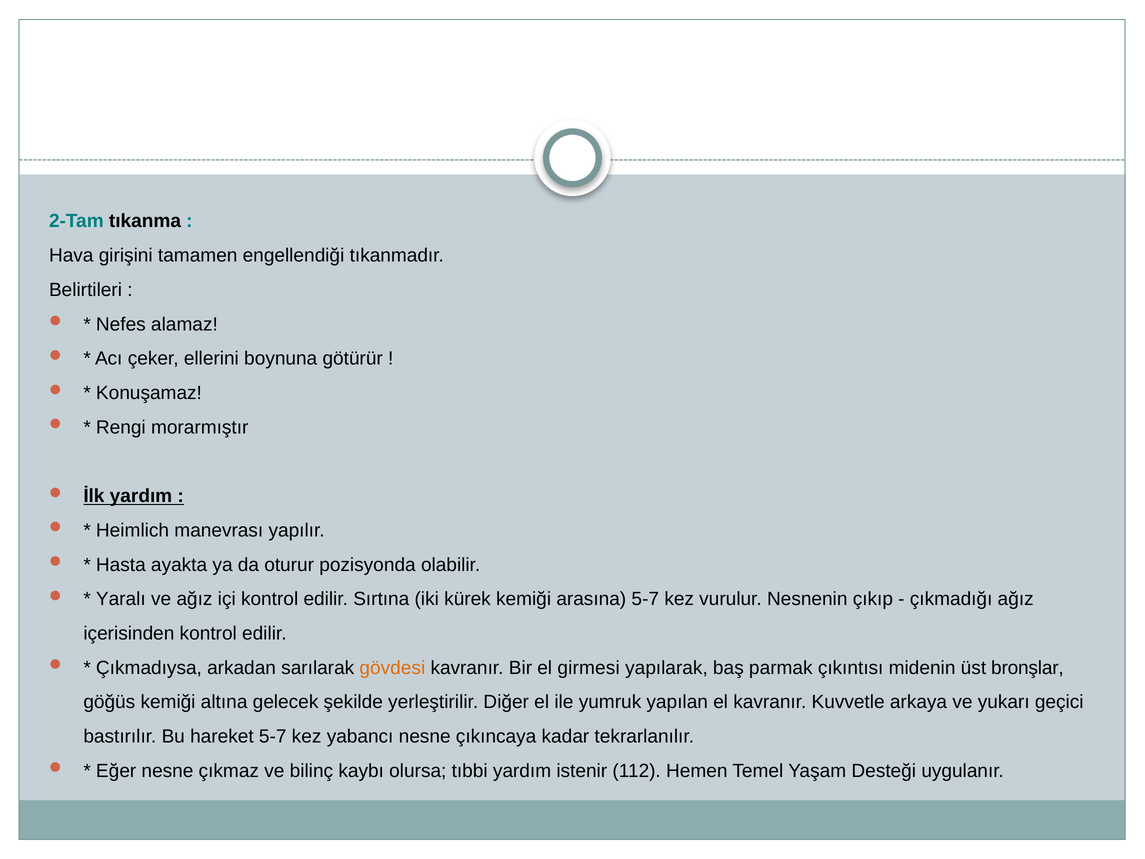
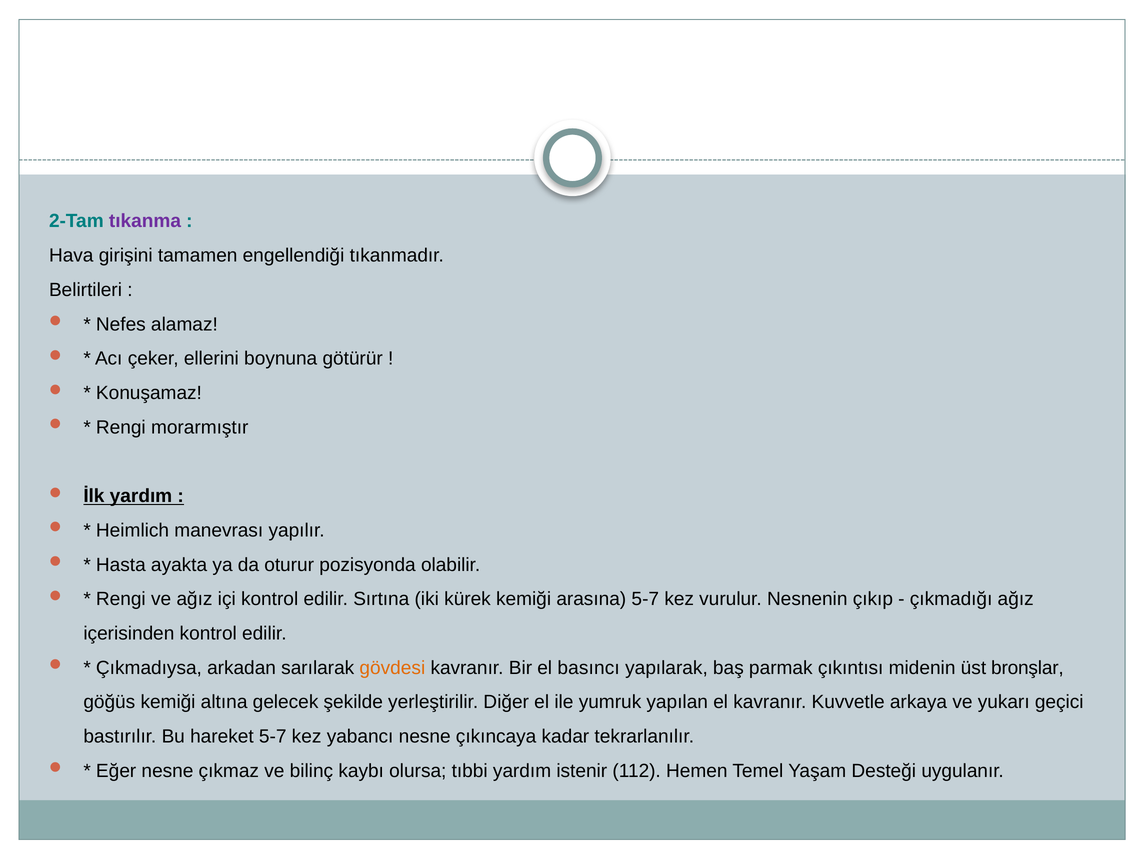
tıkanma colour: black -> purple
Yaralı at (121, 599): Yaralı -> Rengi
girmesi: girmesi -> basıncı
